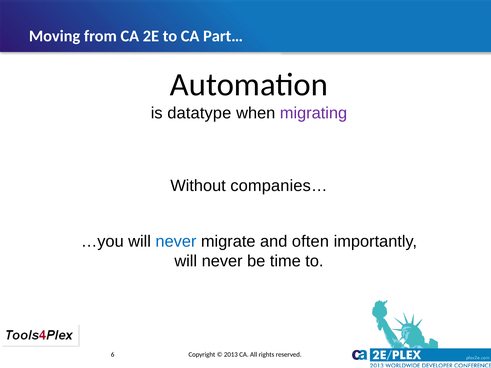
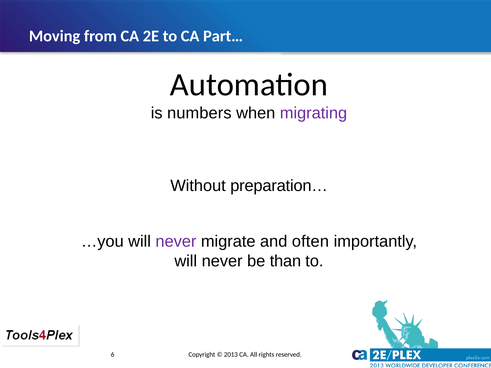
datatype: datatype -> numbers
companies…: companies… -> preparation…
never at (176, 242) colour: blue -> purple
time: time -> than
